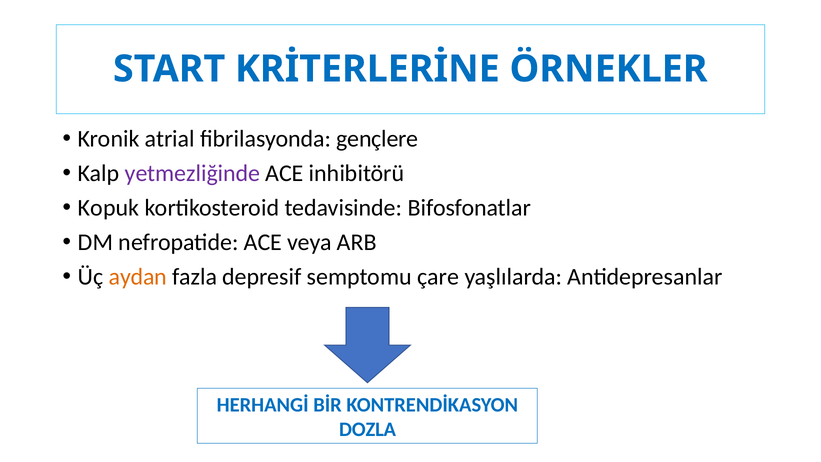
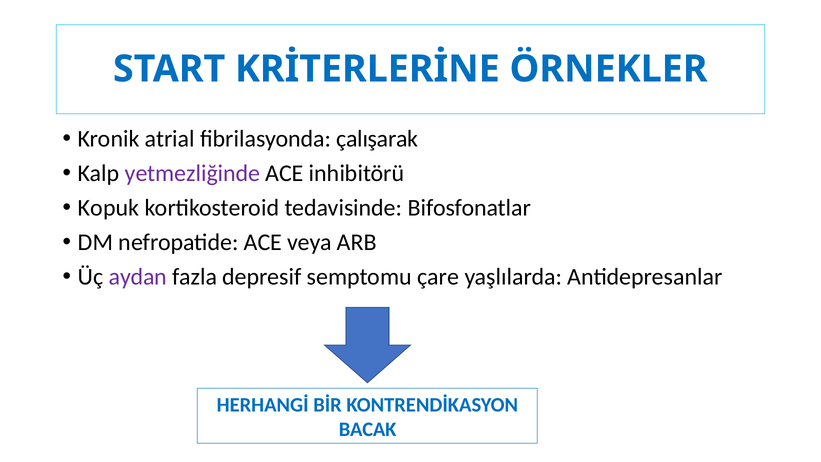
gençlere: gençlere -> çalışarak
aydan colour: orange -> purple
DOZLA: DOZLA -> BACAK
